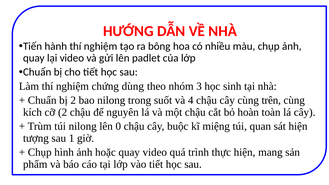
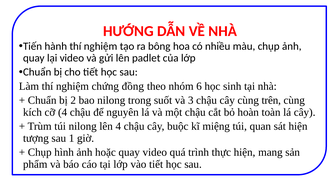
dùng: dùng -> đồng
3: 3 -> 6
4: 4 -> 3
cỡ 2: 2 -> 4
lên 0: 0 -> 4
